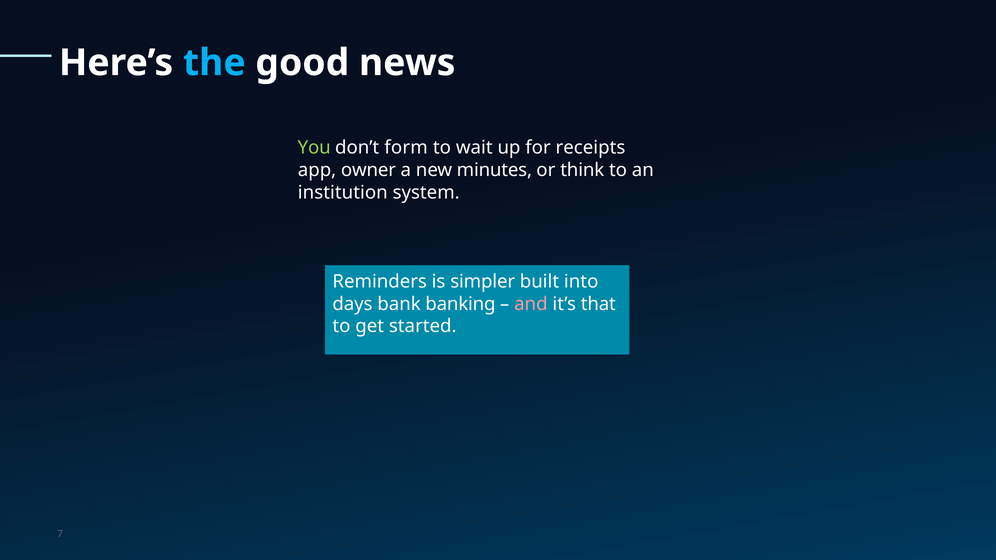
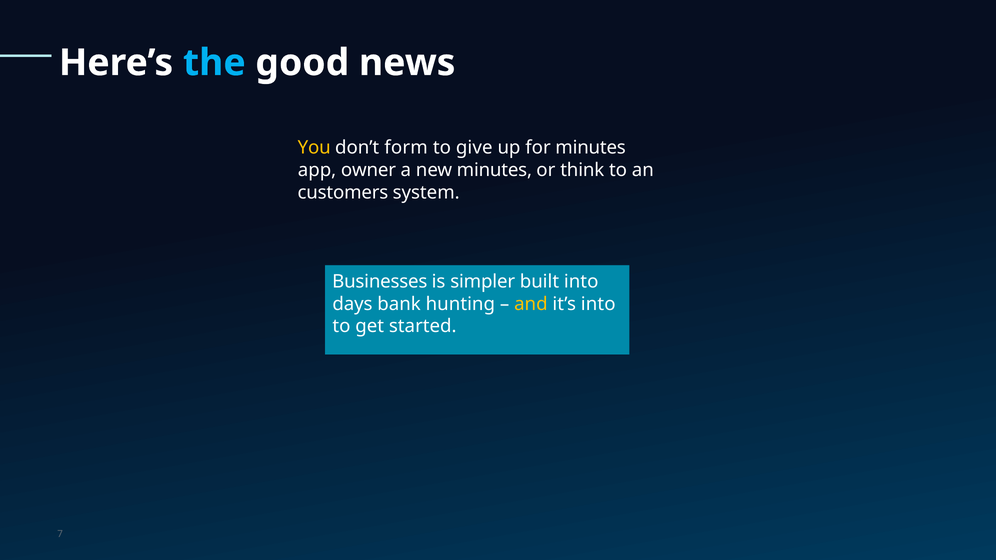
You colour: light green -> yellow
wait: wait -> give
for receipts: receipts -> minutes
institution: institution -> customers
Reminders: Reminders -> Businesses
banking: banking -> hunting
and colour: pink -> yellow
it’s that: that -> into
